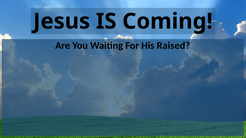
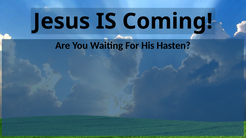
Raised: Raised -> Hasten
